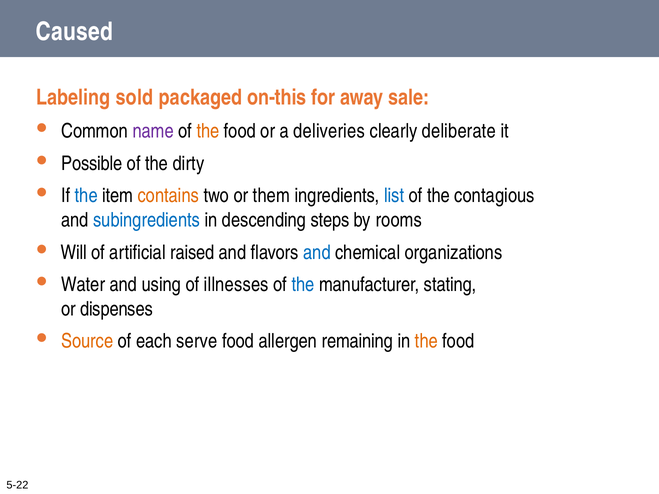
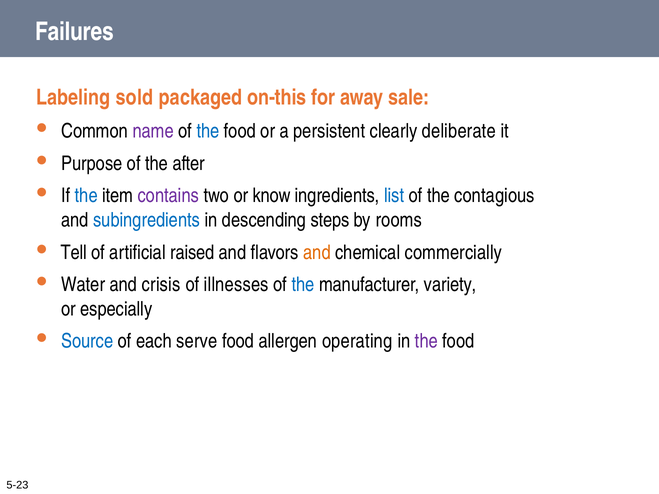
Caused: Caused -> Failures
the at (208, 131) colour: orange -> blue
deliveries: deliveries -> persistent
Possible: Possible -> Purpose
dirty: dirty -> after
contains colour: orange -> purple
them: them -> know
Will: Will -> Tell
and at (317, 252) colour: blue -> orange
organizations: organizations -> commercially
using: using -> crisis
stating: stating -> variety
dispenses: dispenses -> especially
Source colour: orange -> blue
remaining: remaining -> operating
the at (426, 341) colour: orange -> purple
5-22: 5-22 -> 5-23
